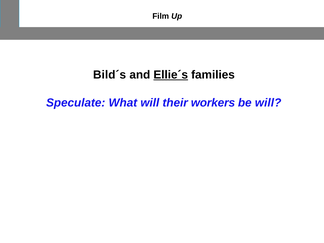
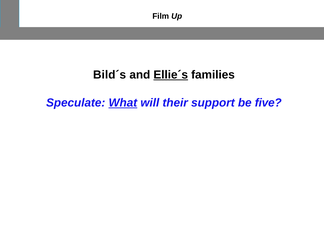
What underline: none -> present
workers: workers -> support
be will: will -> five
